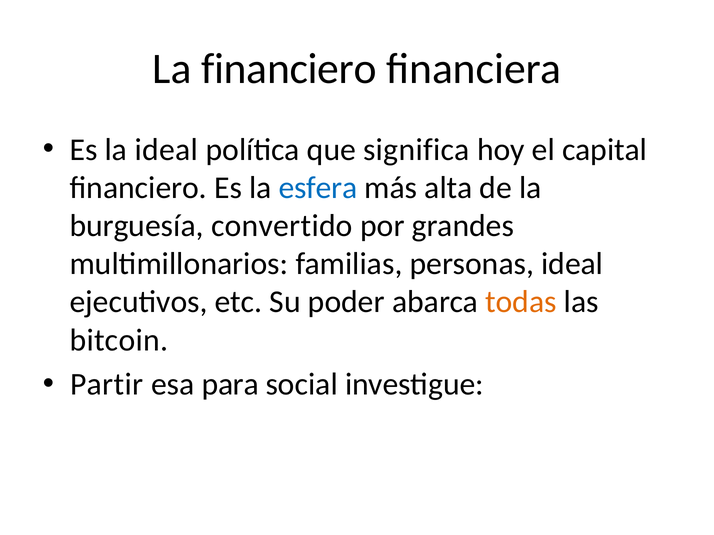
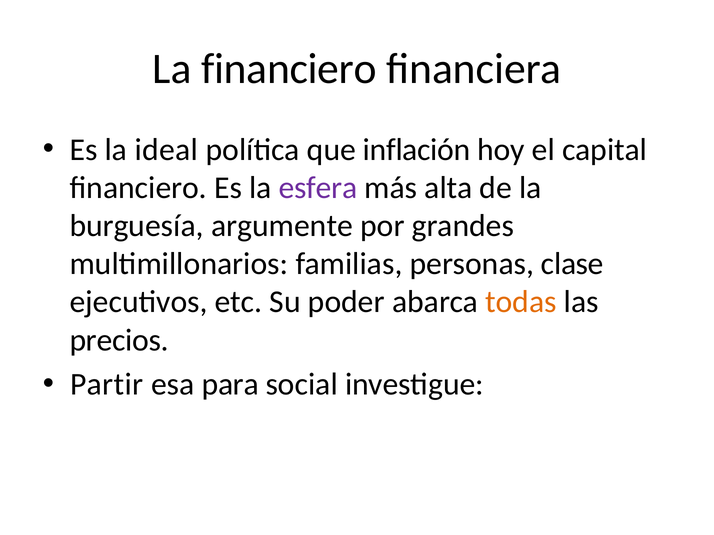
significa: significa -> inflación
esfera colour: blue -> purple
convertido: convertido -> argumente
personas ideal: ideal -> clase
bitcoin: bitcoin -> precios
